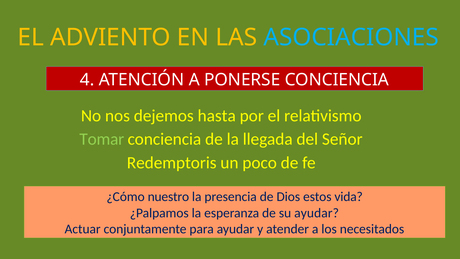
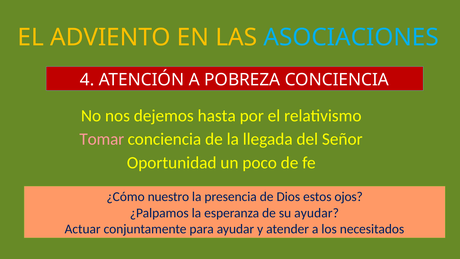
PONERSE: PONERSE -> POBREZA
Tomar colour: light green -> pink
Redemptoris: Redemptoris -> Oportunidad
vida: vida -> ojos
